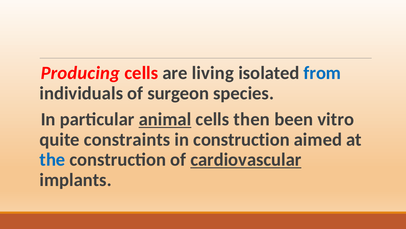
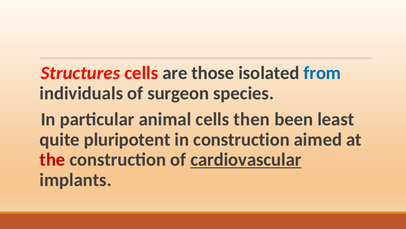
Producing: Producing -> Structures
living: living -> those
animal underline: present -> none
vitro: vitro -> least
constraints: constraints -> pluripotent
the colour: blue -> red
